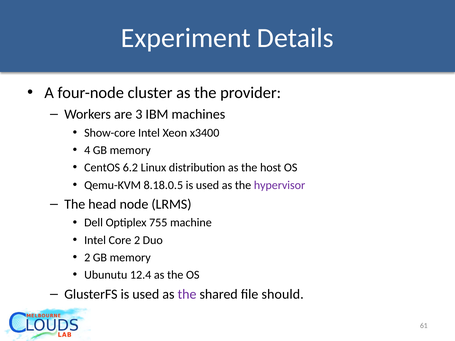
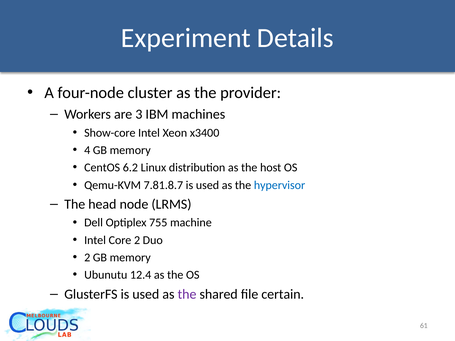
8.18.0.5: 8.18.0.5 -> 7.81.8.7
hypervisor colour: purple -> blue
should: should -> certain
